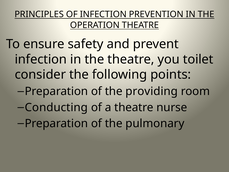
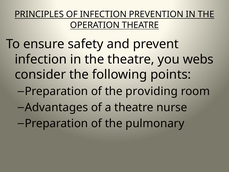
toilet: toilet -> webs
Conducting: Conducting -> Advantages
